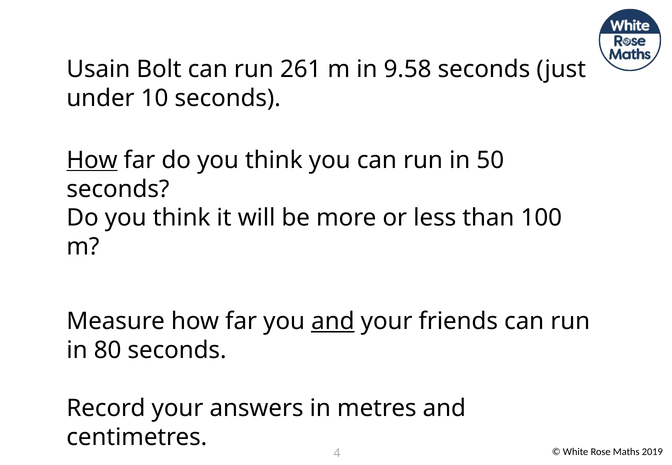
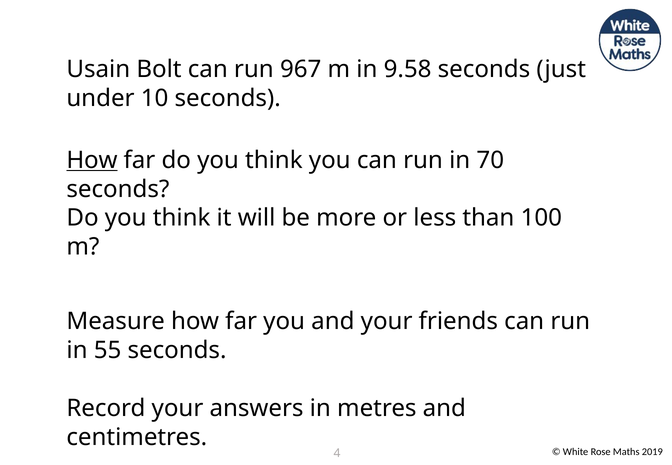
261: 261 -> 967
50: 50 -> 70
and at (333, 322) underline: present -> none
80: 80 -> 55
